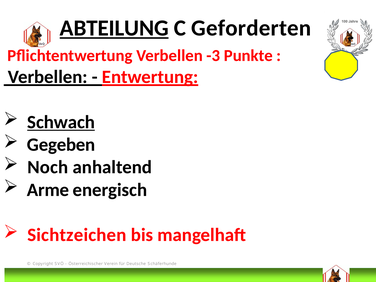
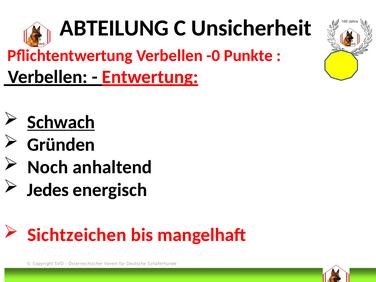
ABTEILUNG underline: present -> none
Geforderten: Geforderten -> Unsicherheit
-3: -3 -> -0
Gegeben: Gegeben -> Gründen
Arme: Arme -> Jedes
